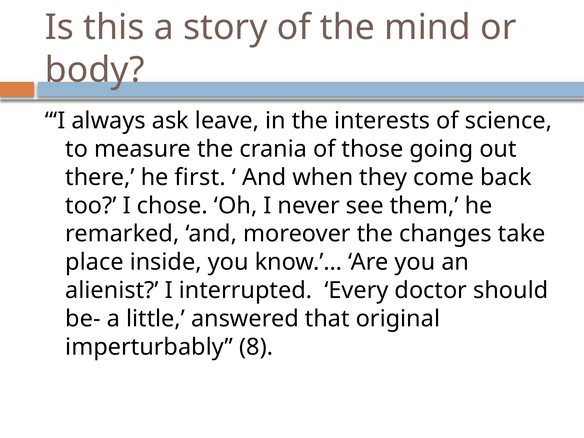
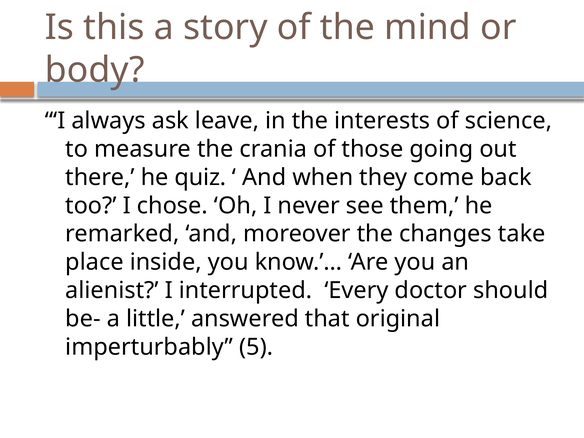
first: first -> quiz
8: 8 -> 5
